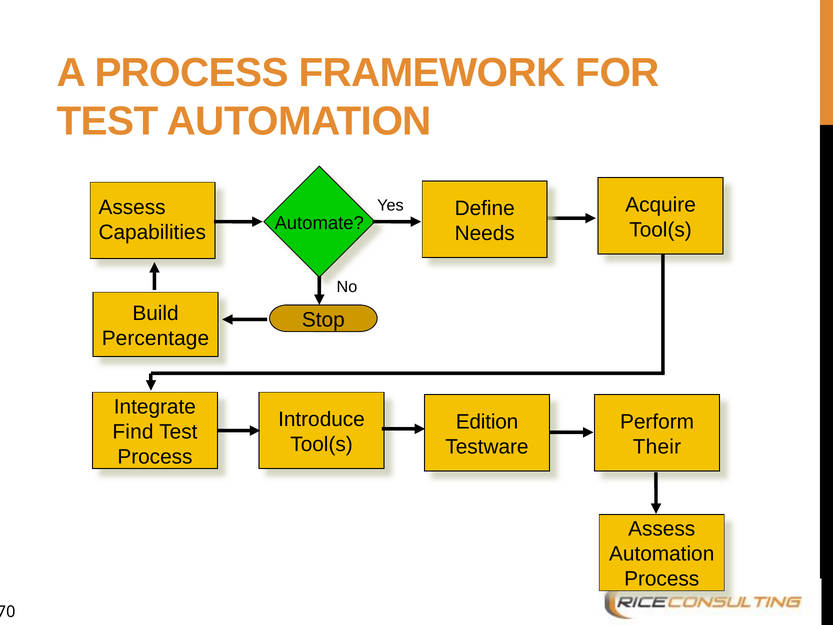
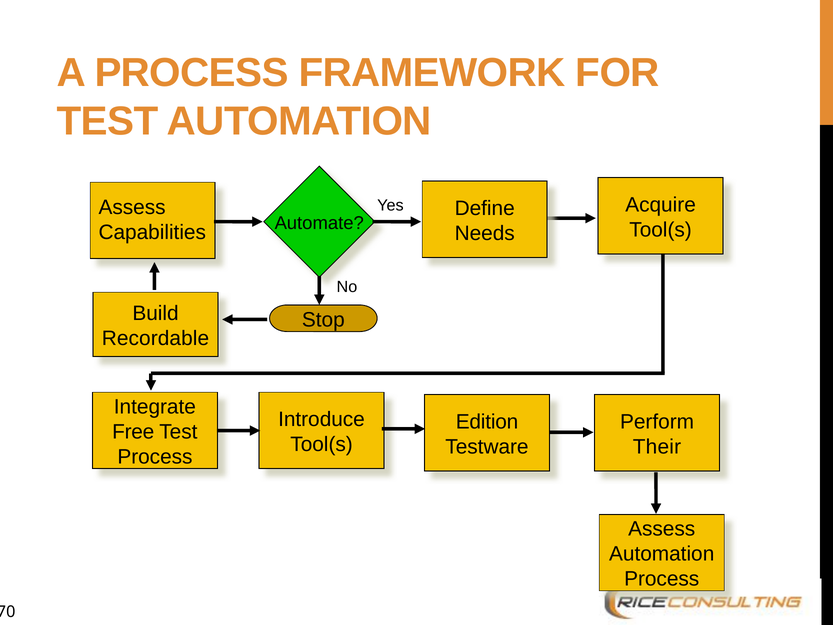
Percentage: Percentage -> Recordable
Find: Find -> Free
